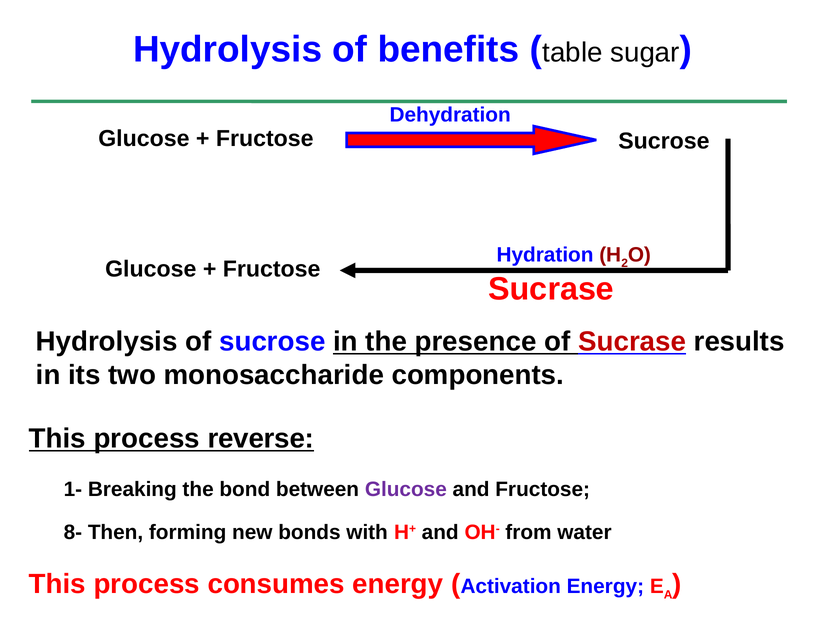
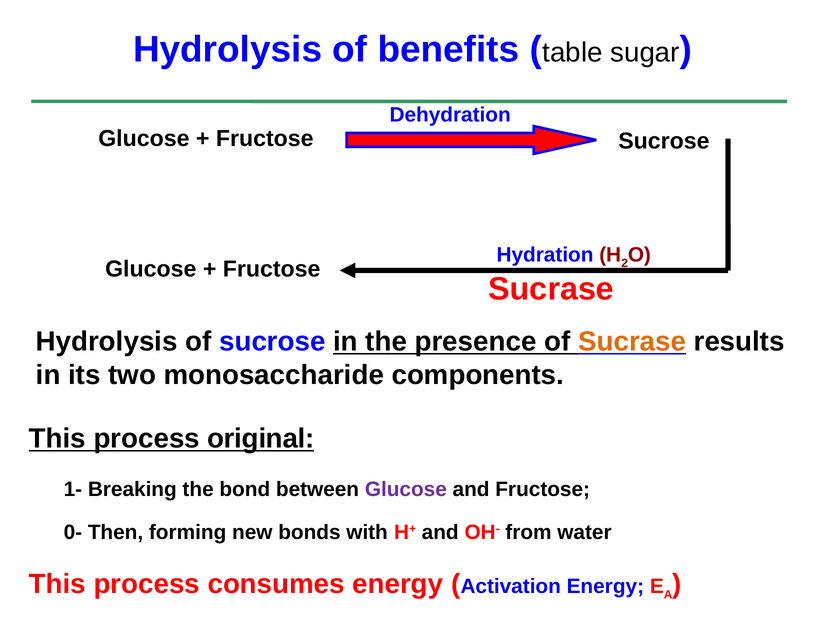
Sucrase at (632, 342) colour: red -> orange
reverse: reverse -> original
8-: 8- -> 0-
